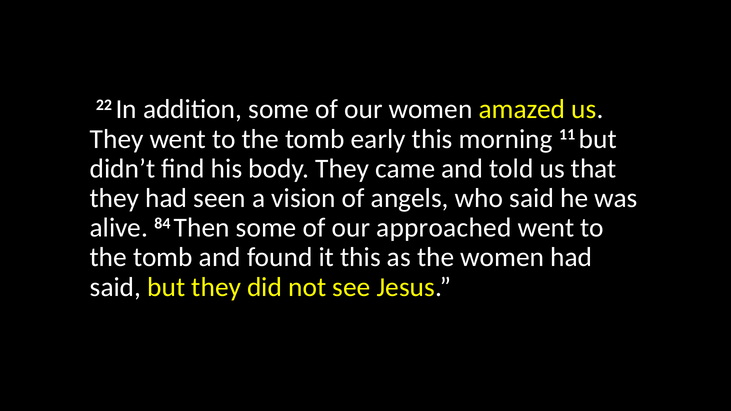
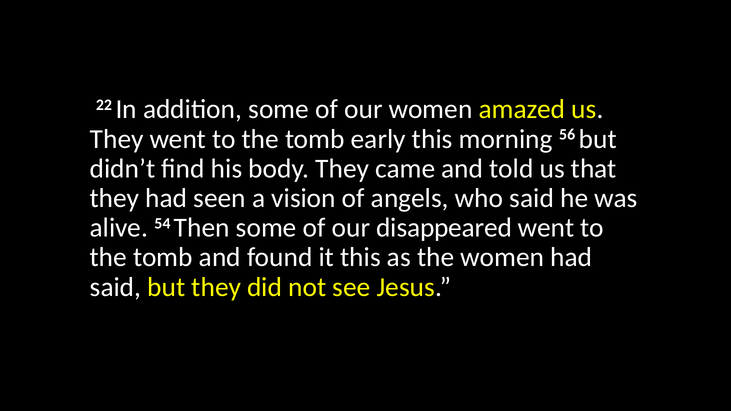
11: 11 -> 56
84: 84 -> 54
approached: approached -> disappeared
